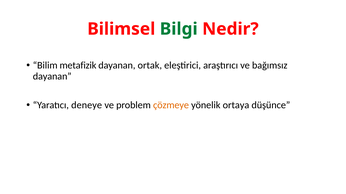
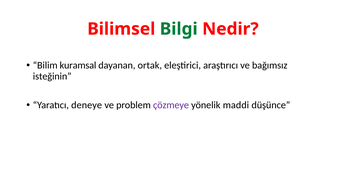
metafizik: metafizik -> kuramsal
dayanan at (52, 77): dayanan -> isteğinin
çözmeye colour: orange -> purple
ortaya: ortaya -> maddi
